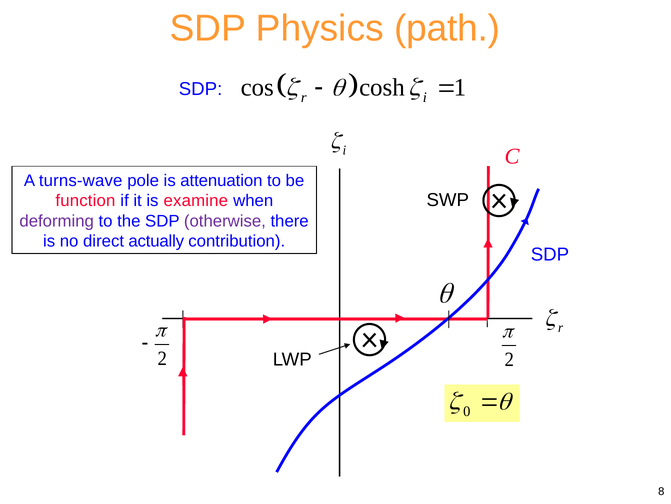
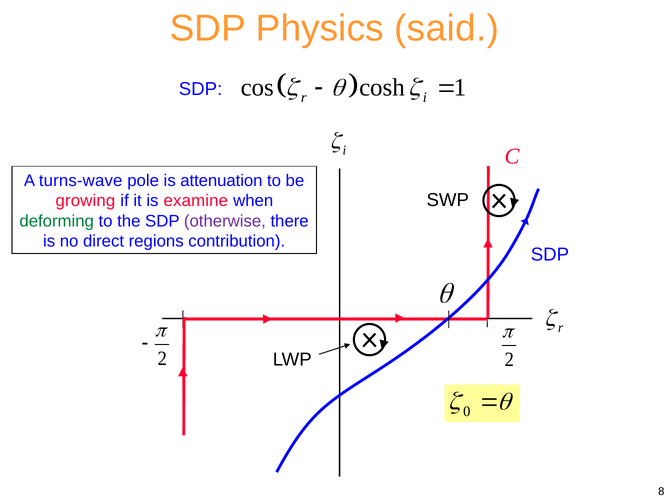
path: path -> said
function: function -> growing
deforming colour: purple -> green
actually: actually -> regions
